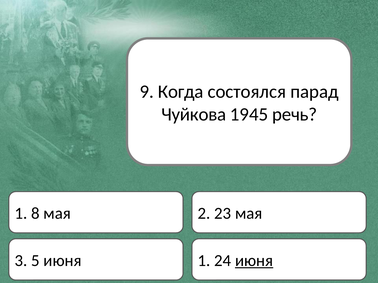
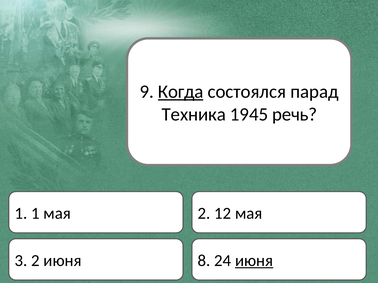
Когда underline: none -> present
Чуйкова: Чуйкова -> Техника
1 8: 8 -> 1
23: 23 -> 12
3 5: 5 -> 2
июня 1: 1 -> 8
